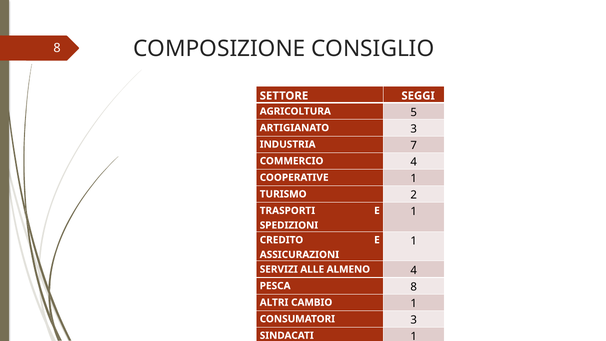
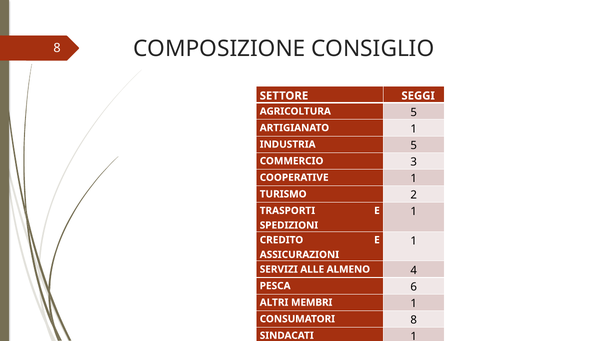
ARTIGIANATO 3: 3 -> 1
INDUSTRIA 7: 7 -> 5
COMMERCIO 4: 4 -> 3
PESCA 8: 8 -> 6
CAMBIO: CAMBIO -> MEMBRI
CONSUMATORI 3: 3 -> 8
